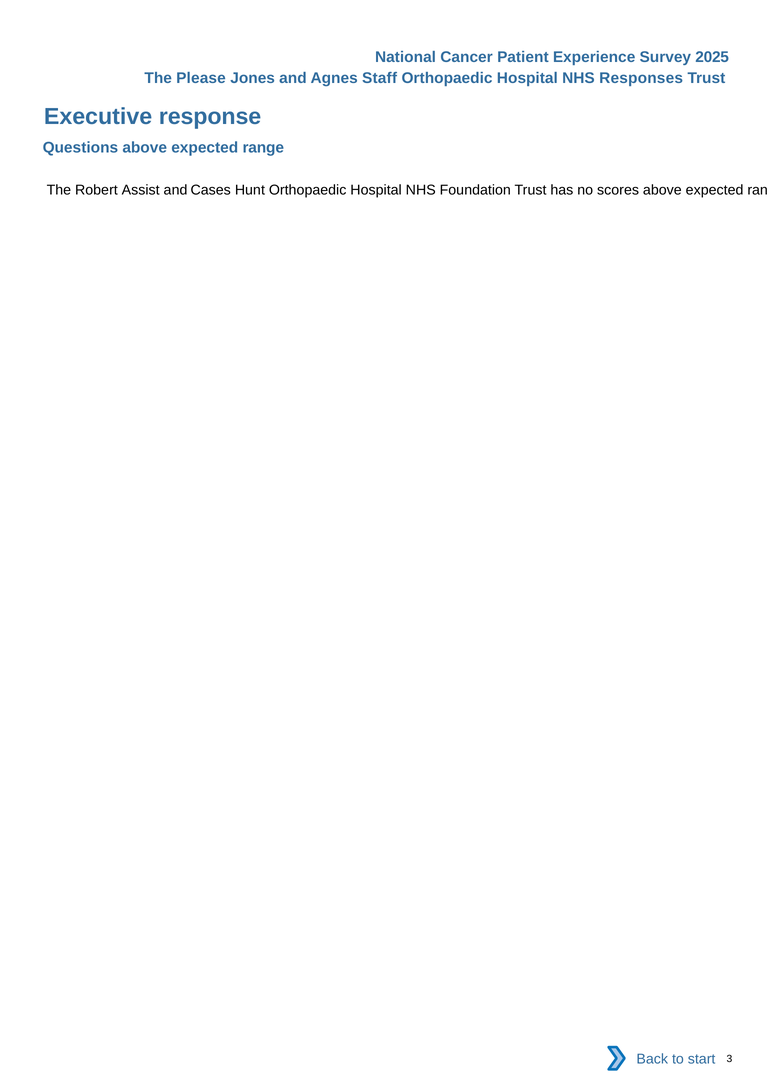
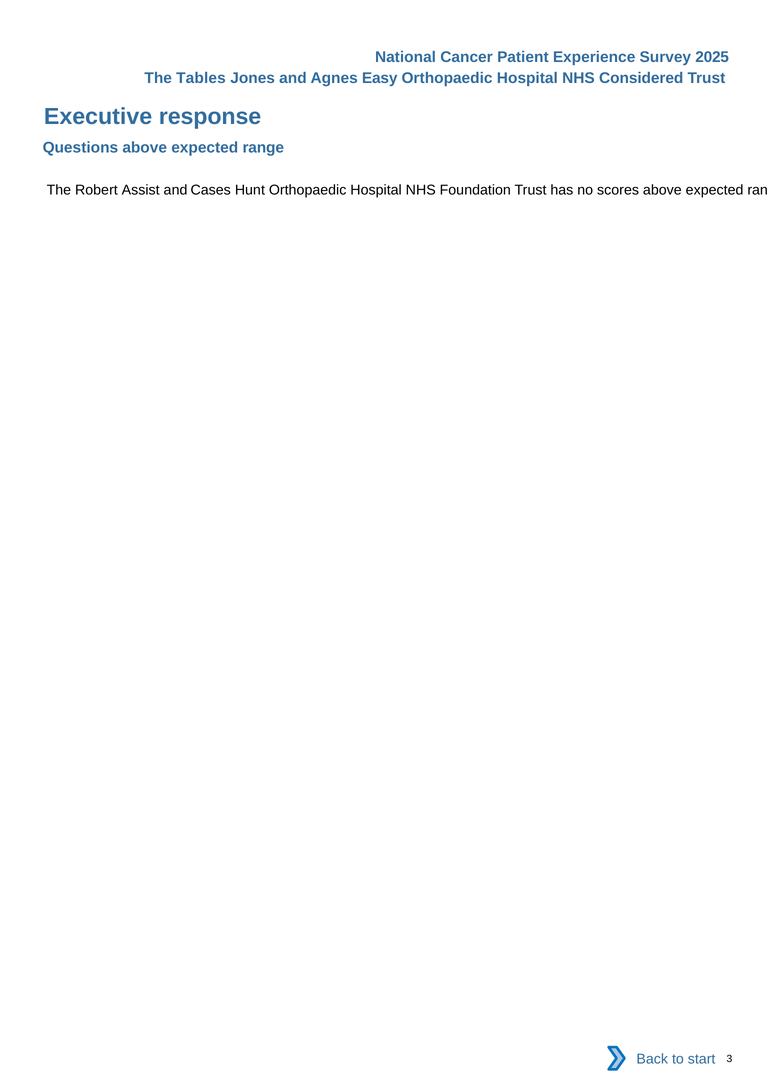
Please: Please -> Tables
Staff: Staff -> Easy
Responses: Responses -> Considered
